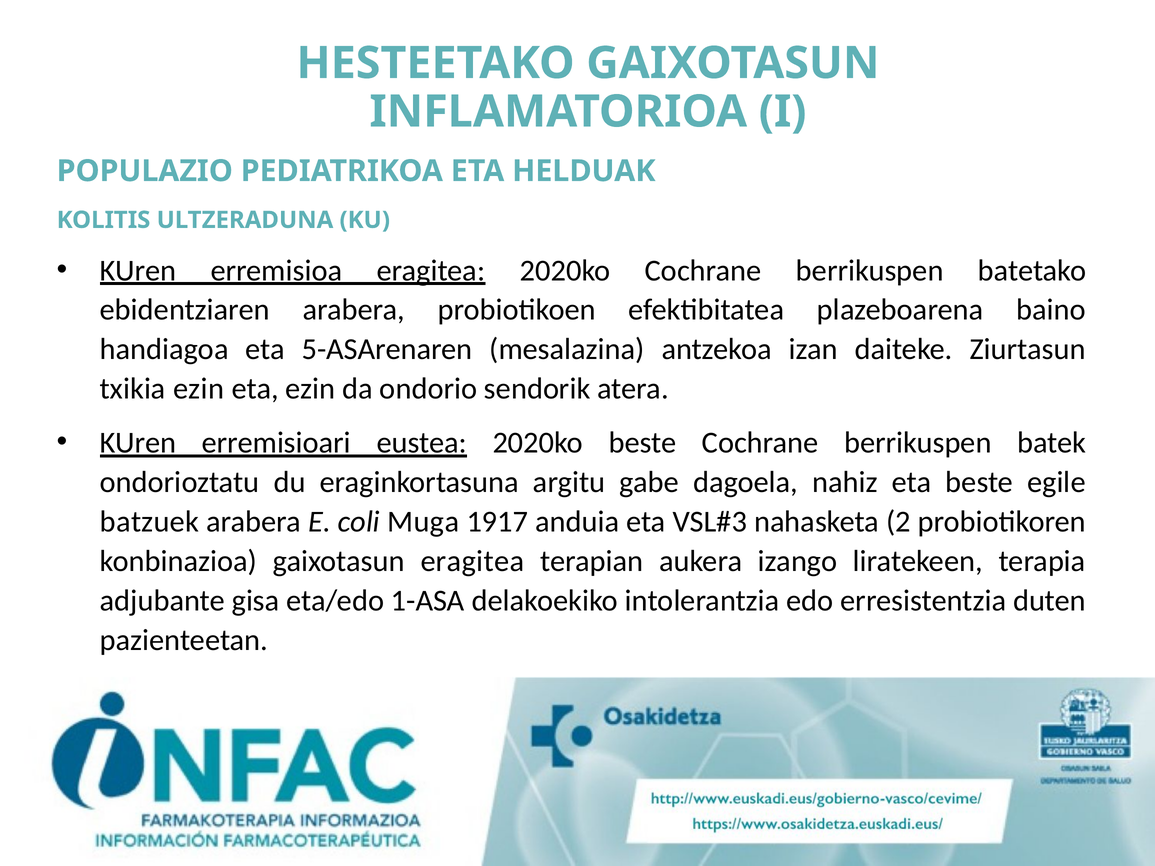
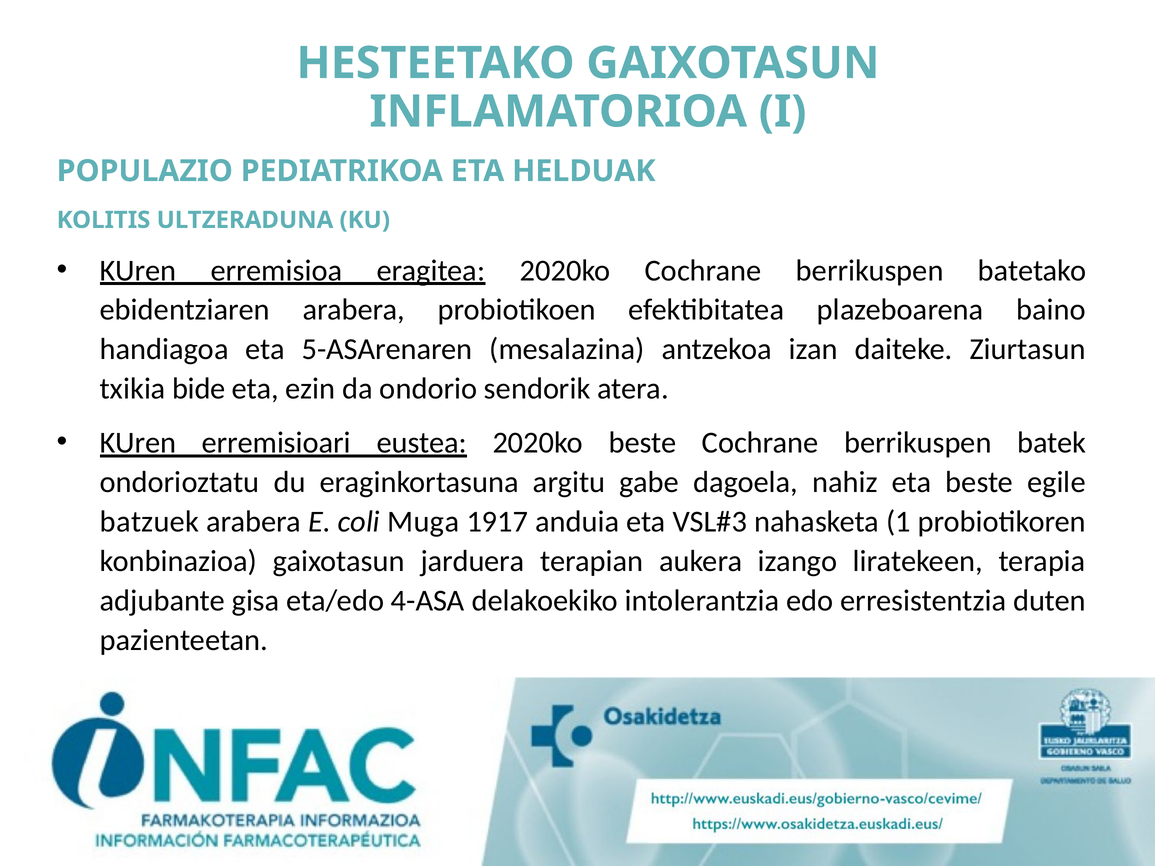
txikia ezin: ezin -> bide
2: 2 -> 1
gaixotasun eragitea: eragitea -> jarduera
1-ASA: 1-ASA -> 4-ASA
